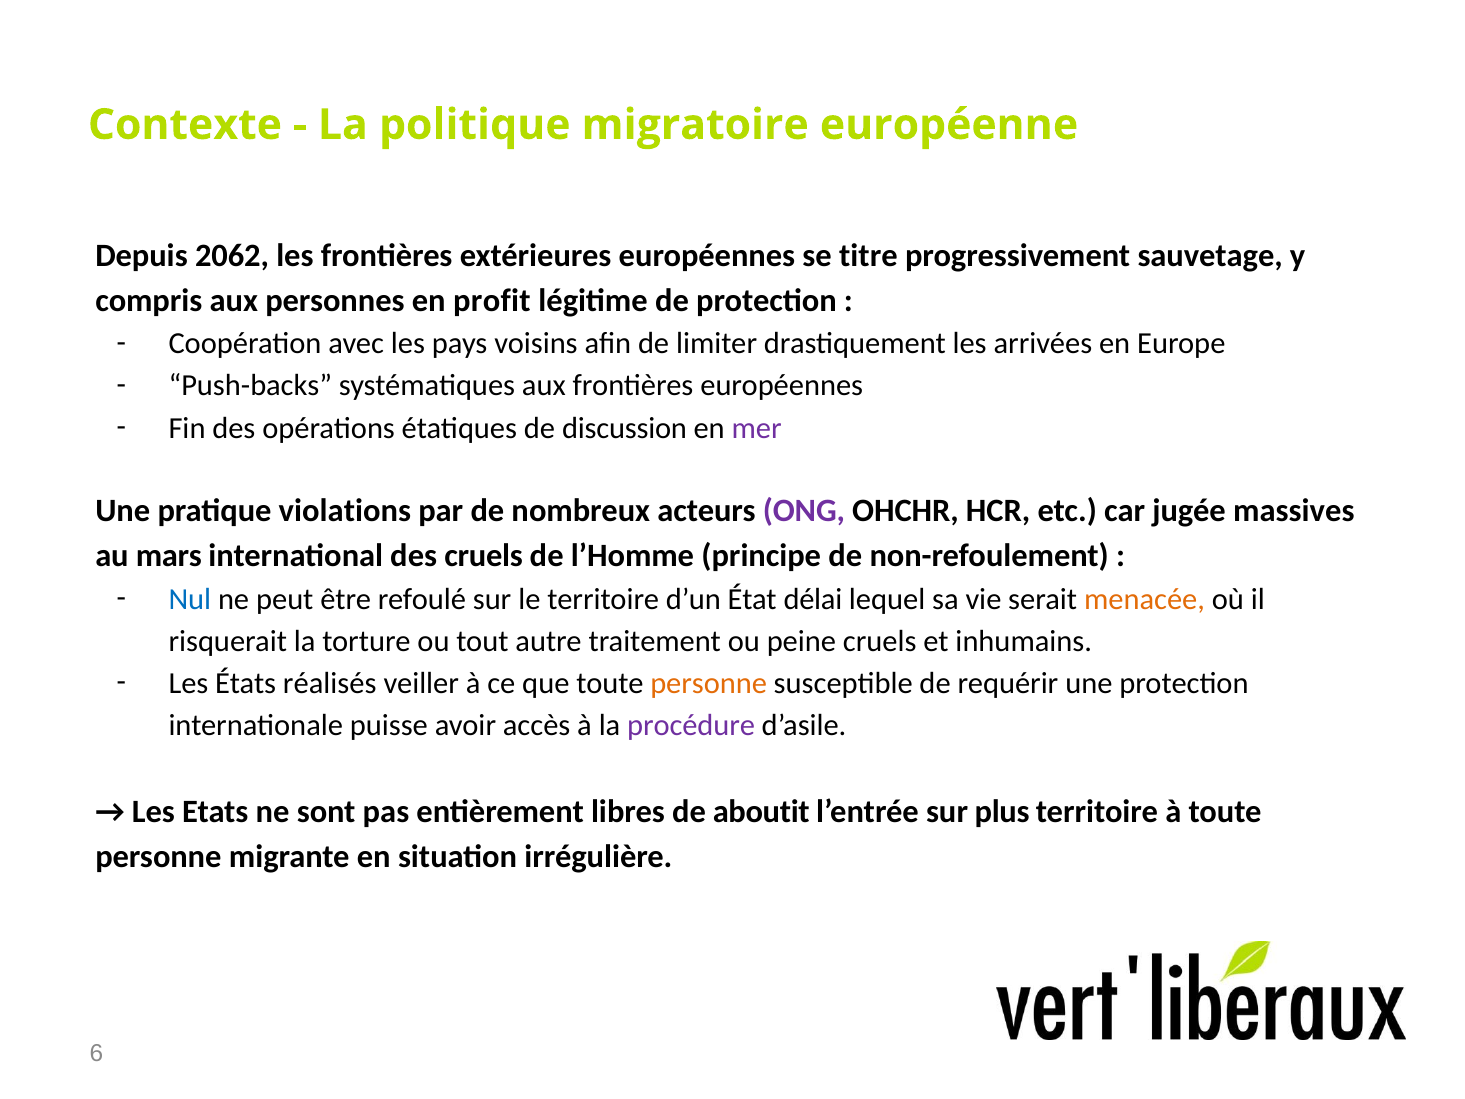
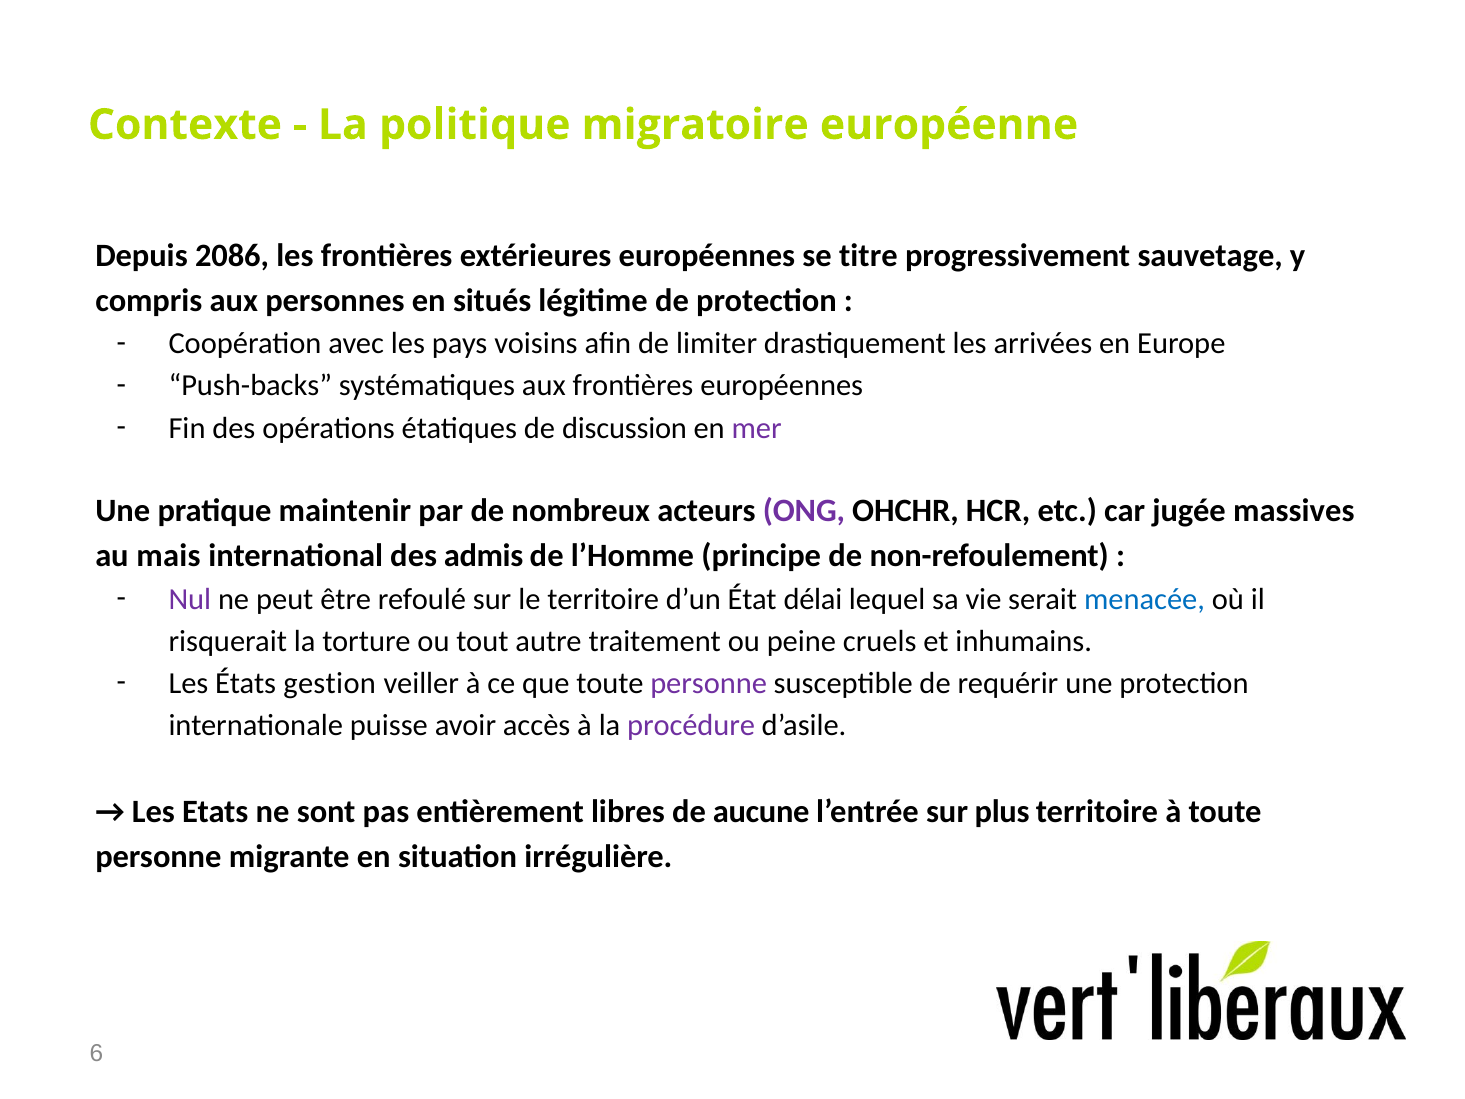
2062: 2062 -> 2086
profit: profit -> situés
violations: violations -> maintenir
mars: mars -> mais
des cruels: cruels -> admis
Nul colour: blue -> purple
menacée colour: orange -> blue
réalisés: réalisés -> gestion
personne at (709, 683) colour: orange -> purple
aboutit: aboutit -> aucune
